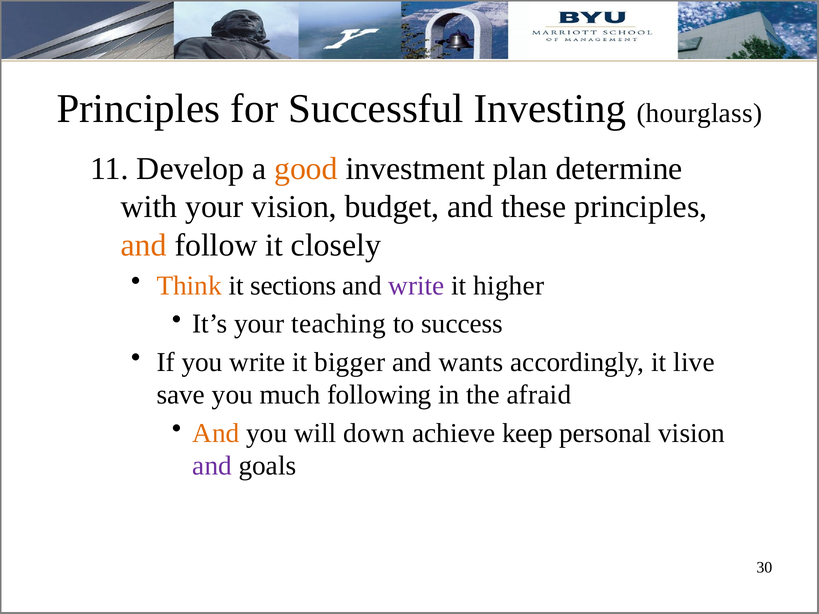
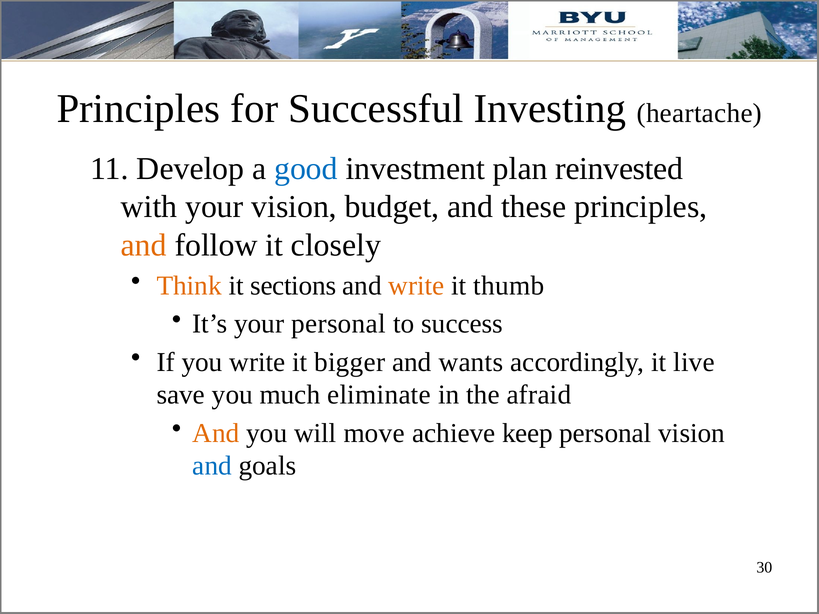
hourglass: hourglass -> heartache
good colour: orange -> blue
determine: determine -> reinvested
write at (416, 286) colour: purple -> orange
higher: higher -> thumb
your teaching: teaching -> personal
following: following -> eliminate
down: down -> move
and at (212, 466) colour: purple -> blue
